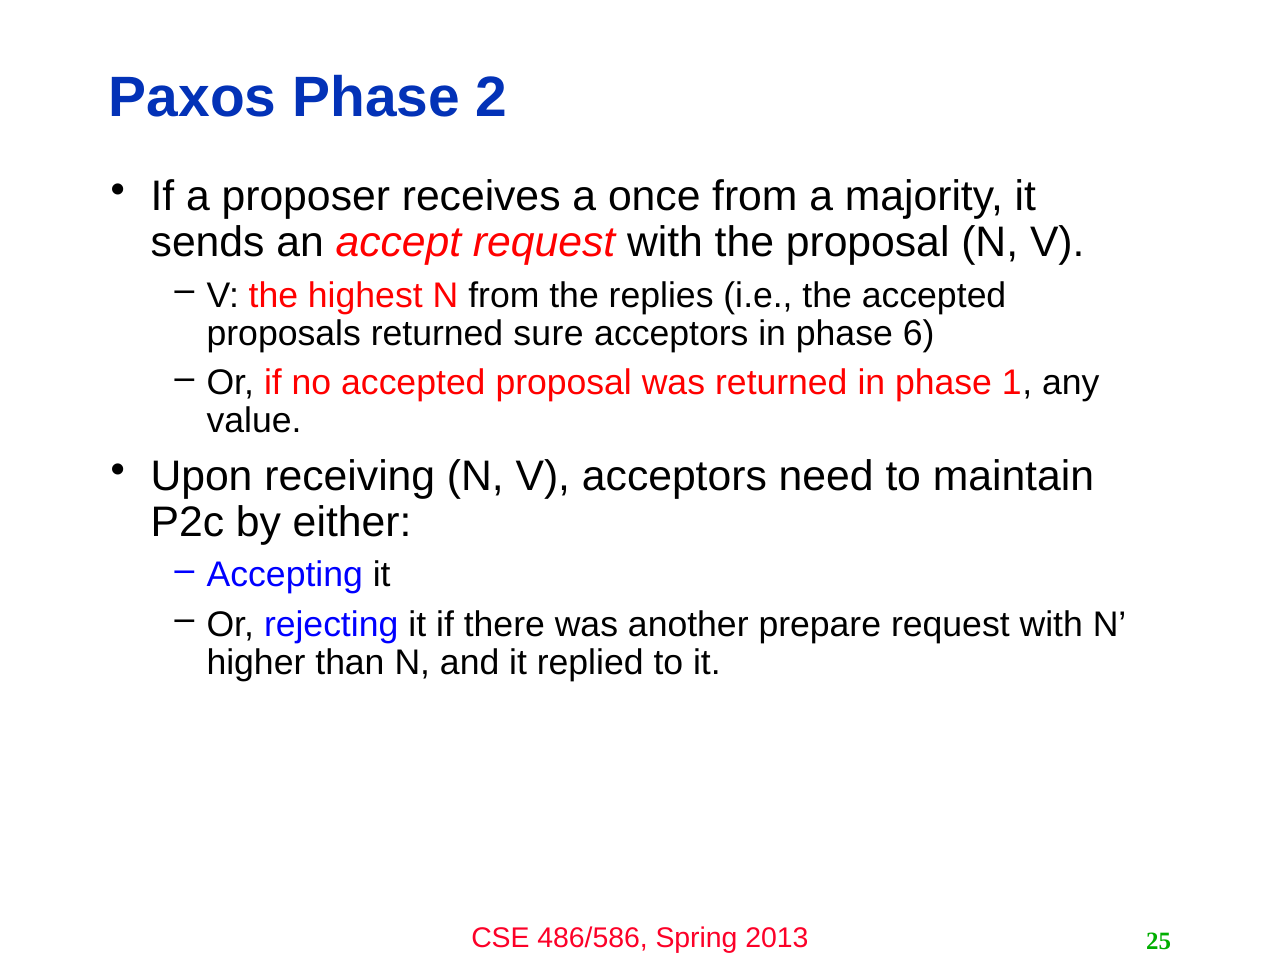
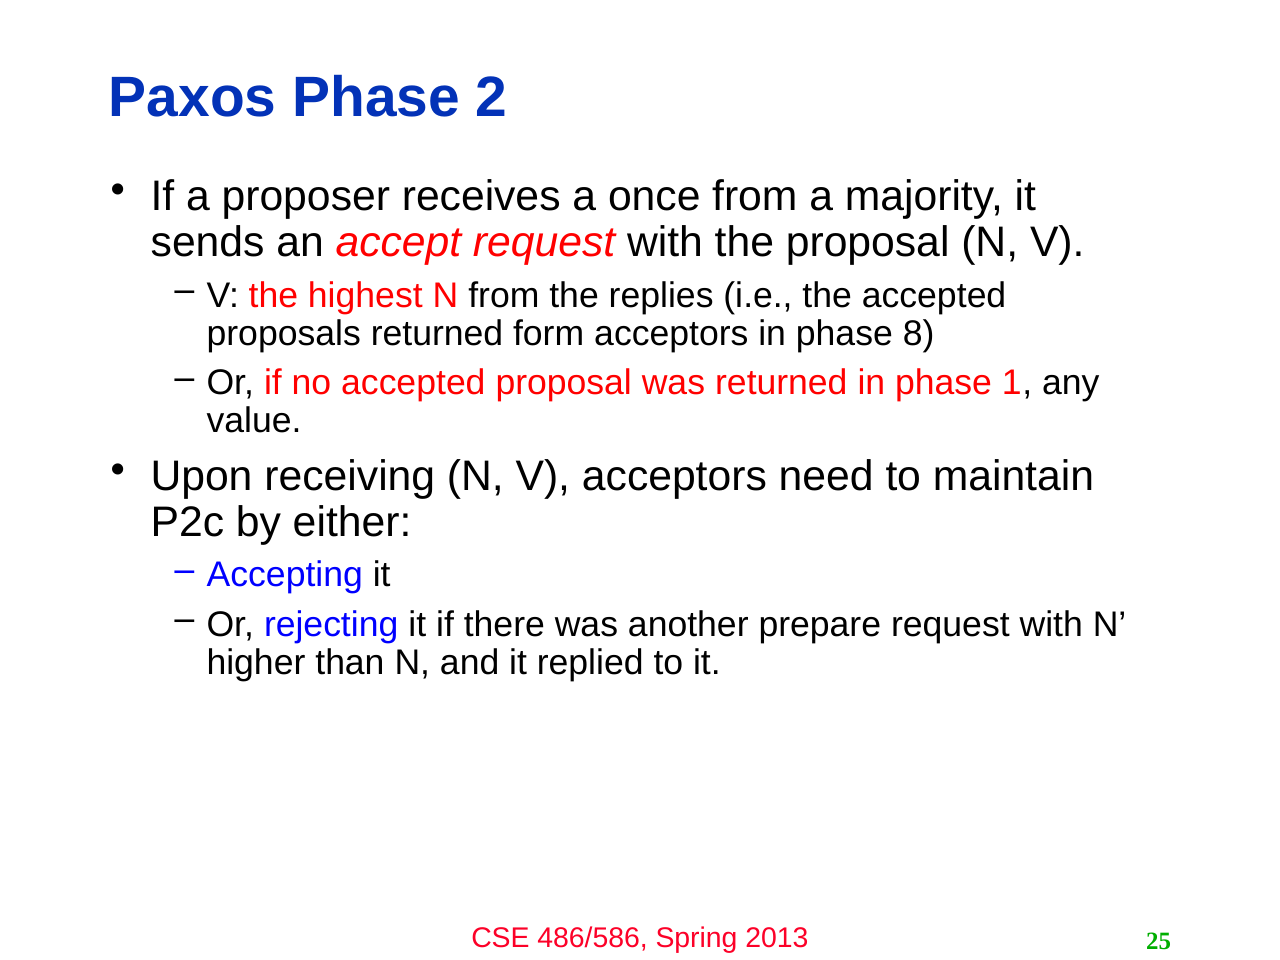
sure: sure -> form
6: 6 -> 8
